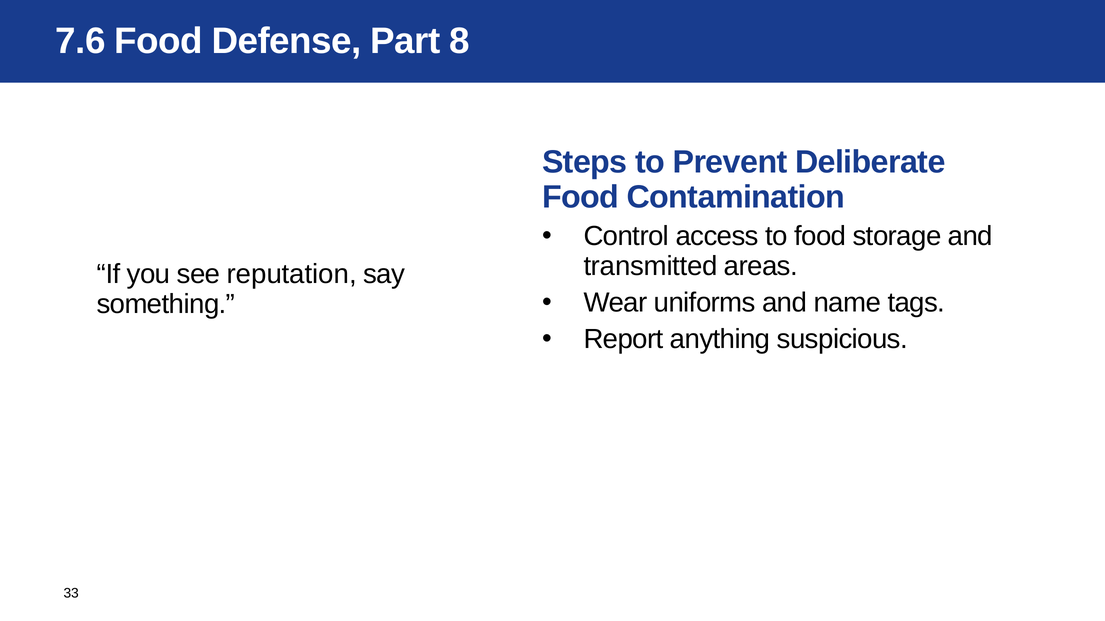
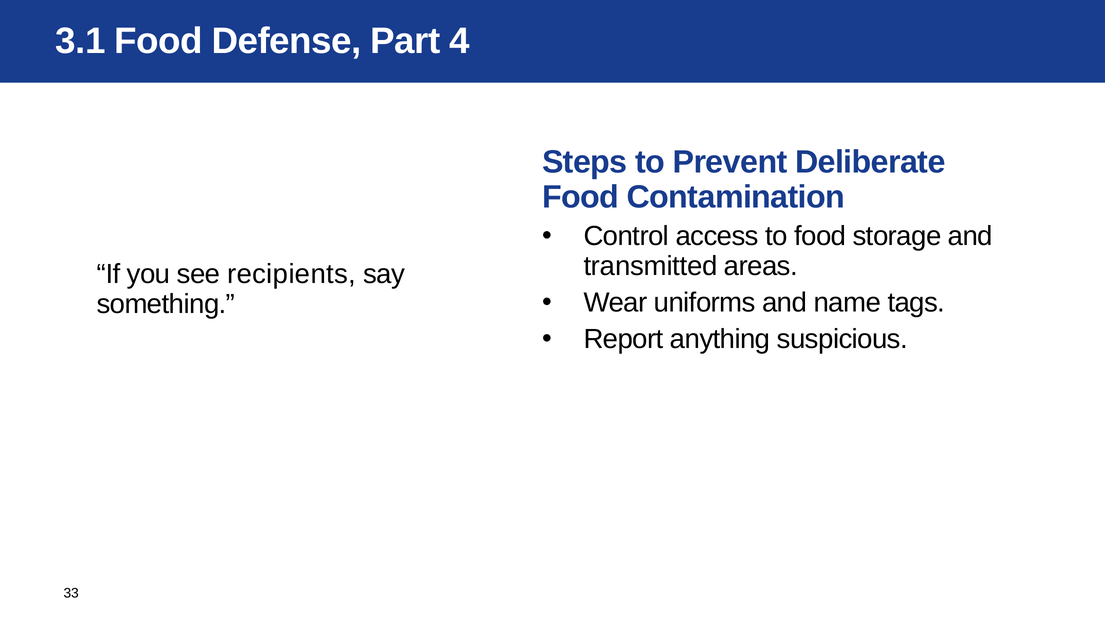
7.6: 7.6 -> 3.1
8: 8 -> 4
reputation: reputation -> recipients
